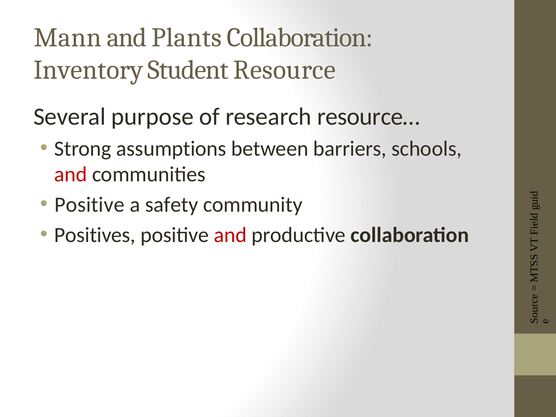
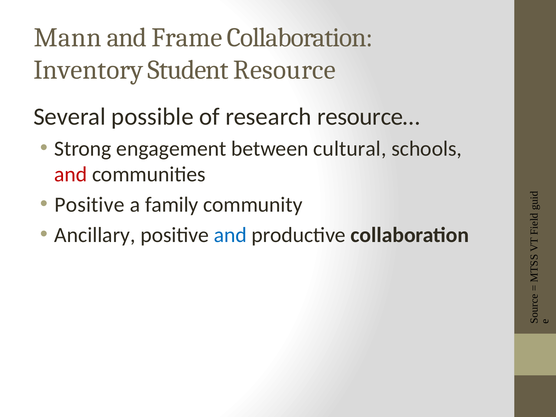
Plants: Plants -> Frame
purpose: purpose -> possible
assumptions: assumptions -> engagement
barriers: barriers -> cultural
safety: safety -> family
Positives: Positives -> Ancillary
and at (230, 235) colour: red -> blue
